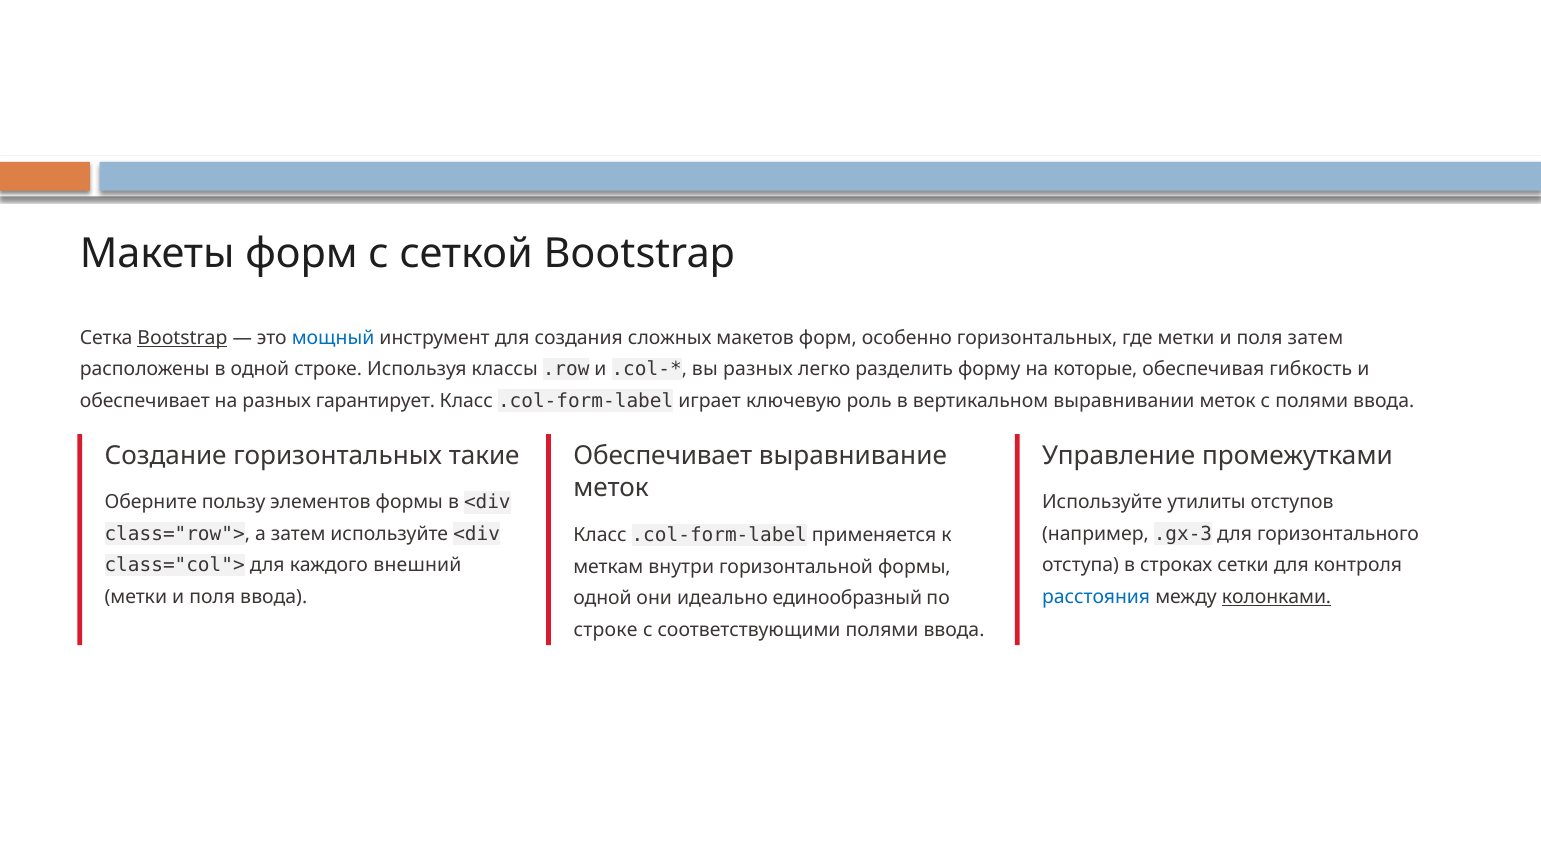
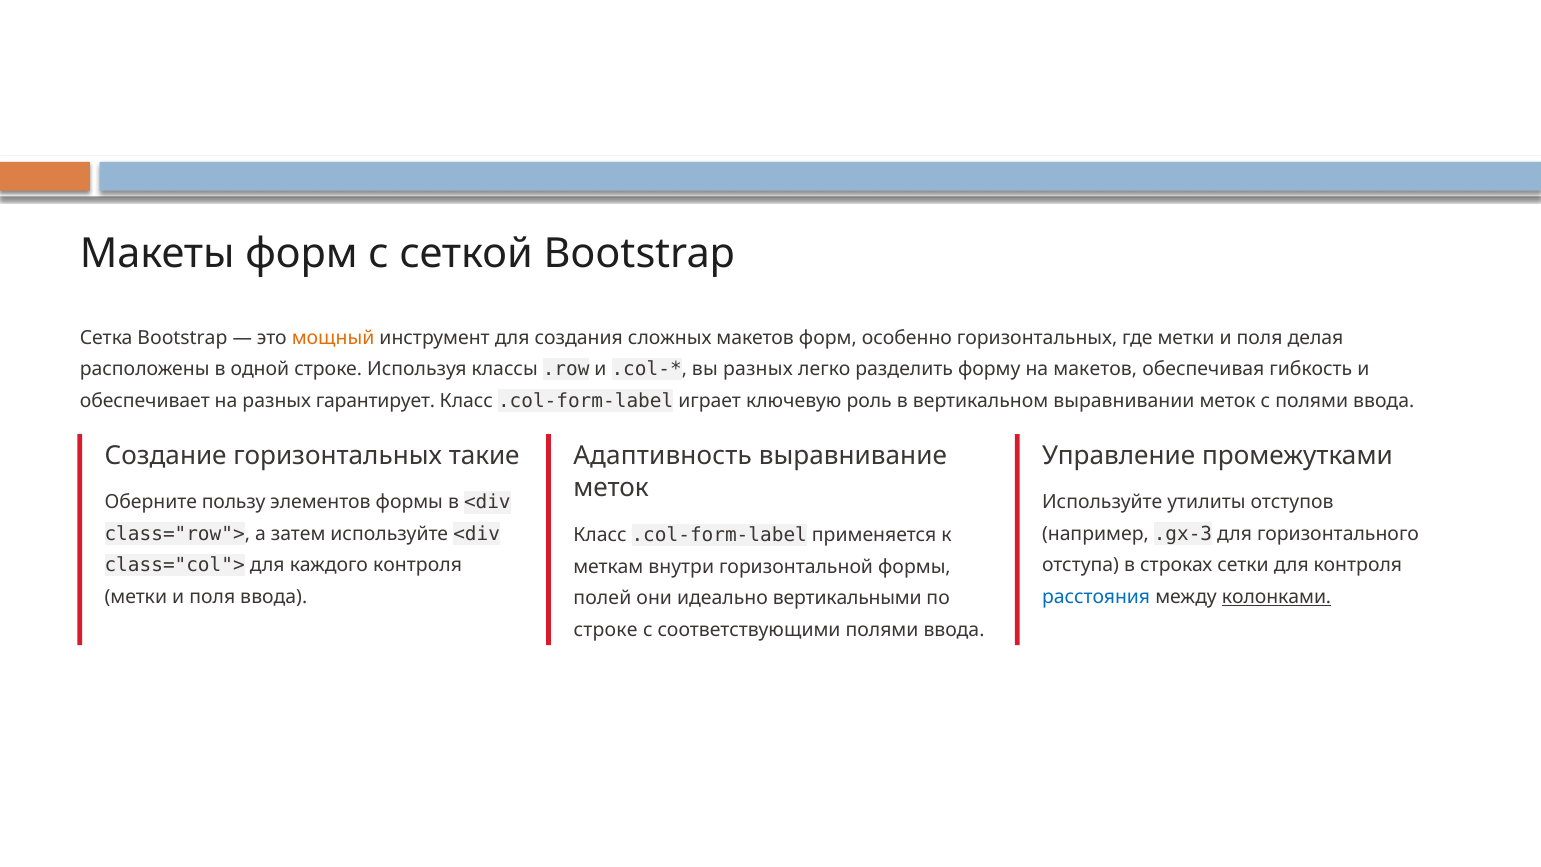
Bootstrap at (182, 338) underline: present -> none
мощный colour: blue -> orange
поля затем: затем -> делая
на которые: которые -> макетов
Обеспечивает at (663, 455): Обеспечивает -> Адаптивность
каждого внешний: внешний -> контроля
одной at (602, 598): одной -> полей
единообразный: единообразный -> вертикальными
